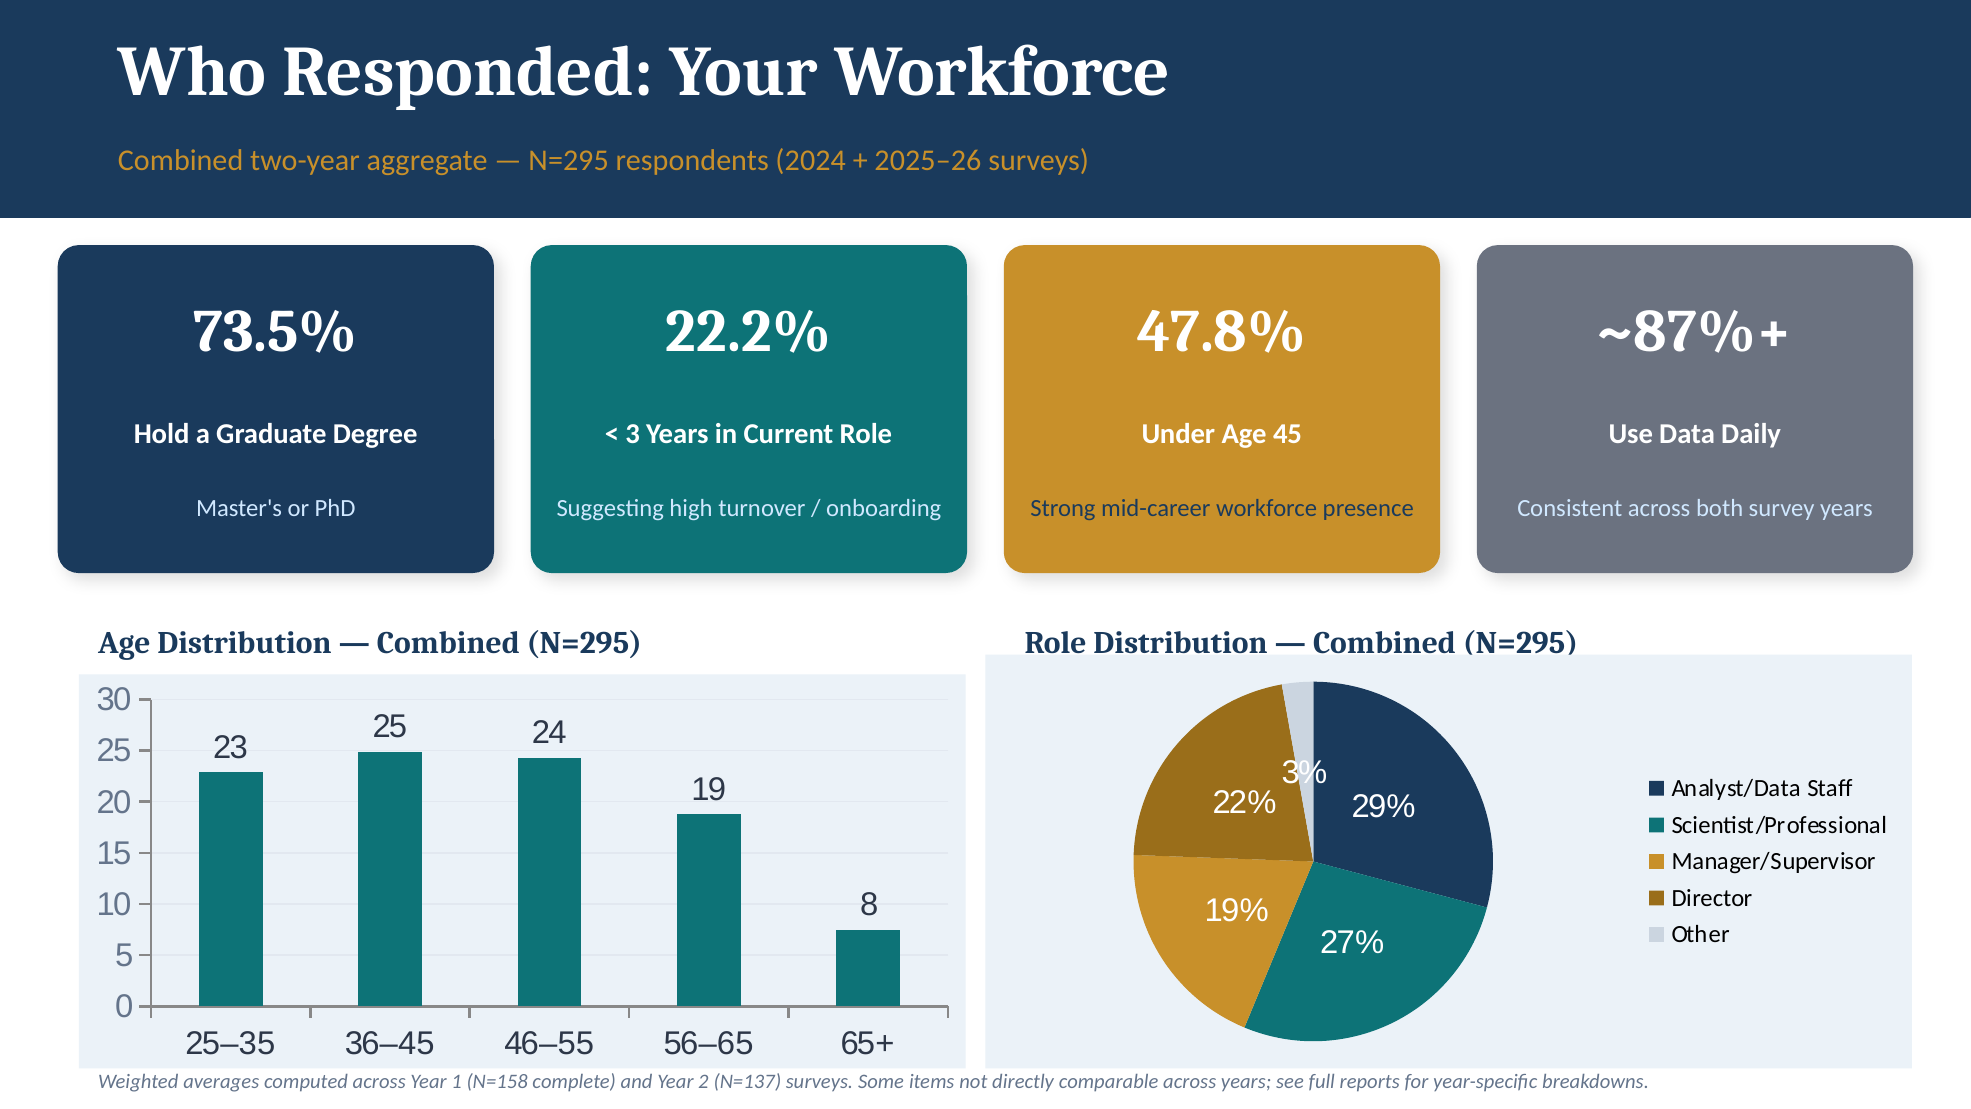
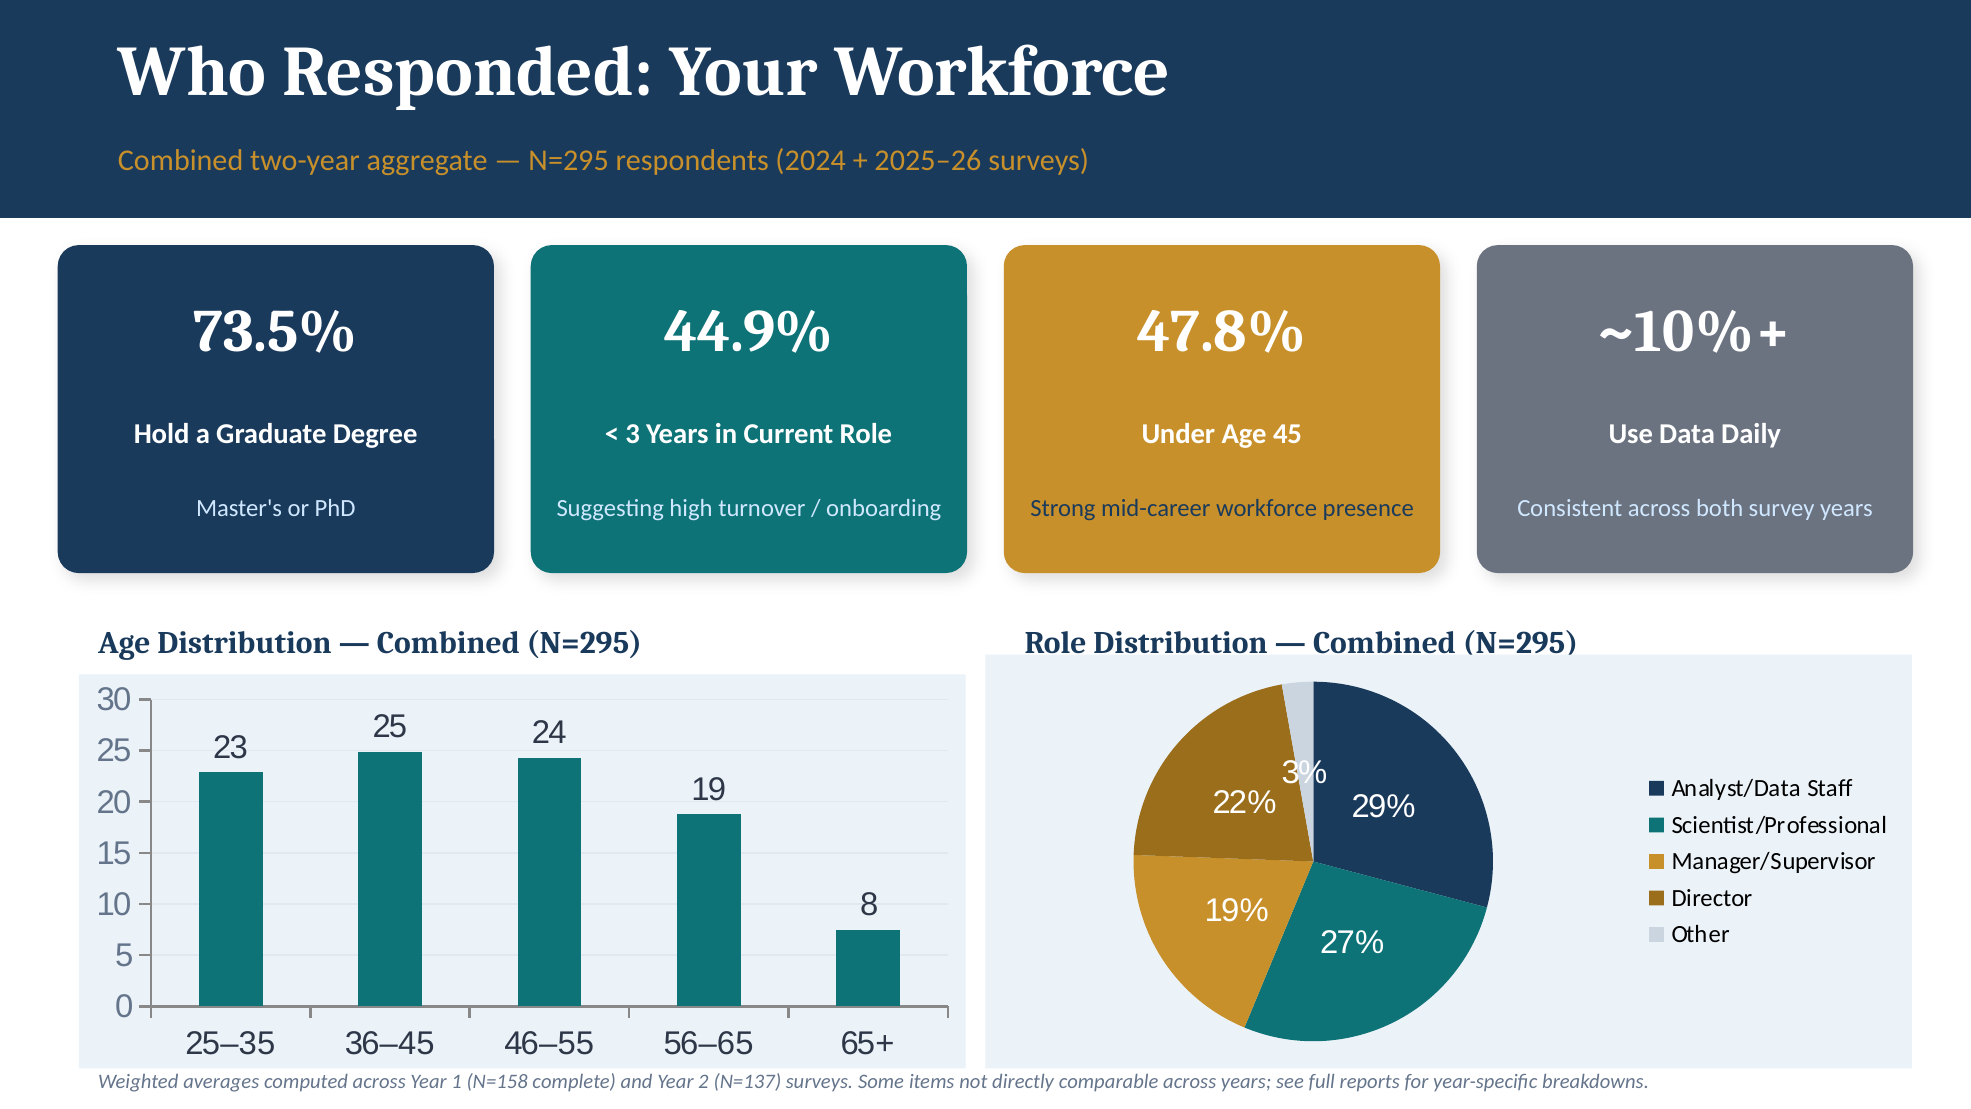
22.2%: 22.2% -> 44.9%
~87%+: ~87%+ -> ~10%+
